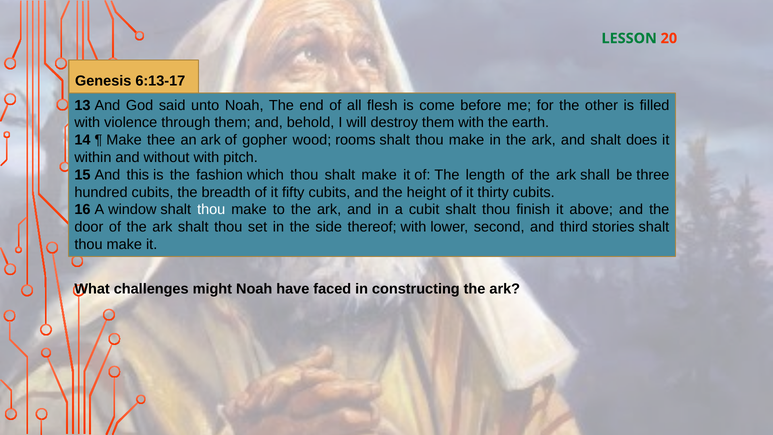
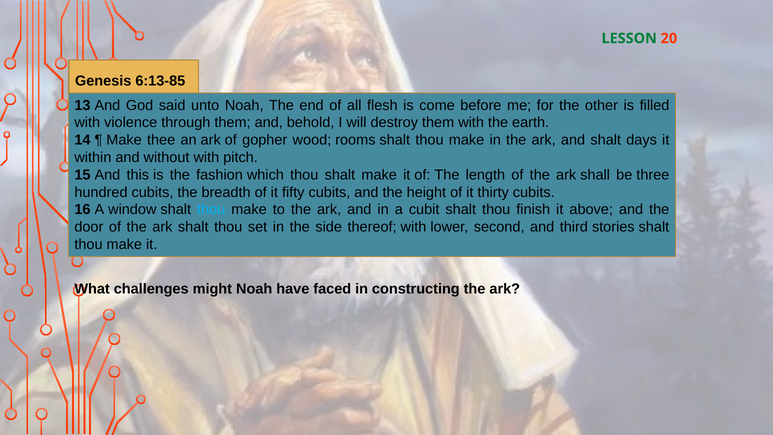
6:13-17: 6:13-17 -> 6:13-85
does: does -> days
thou at (211, 210) colour: white -> light blue
